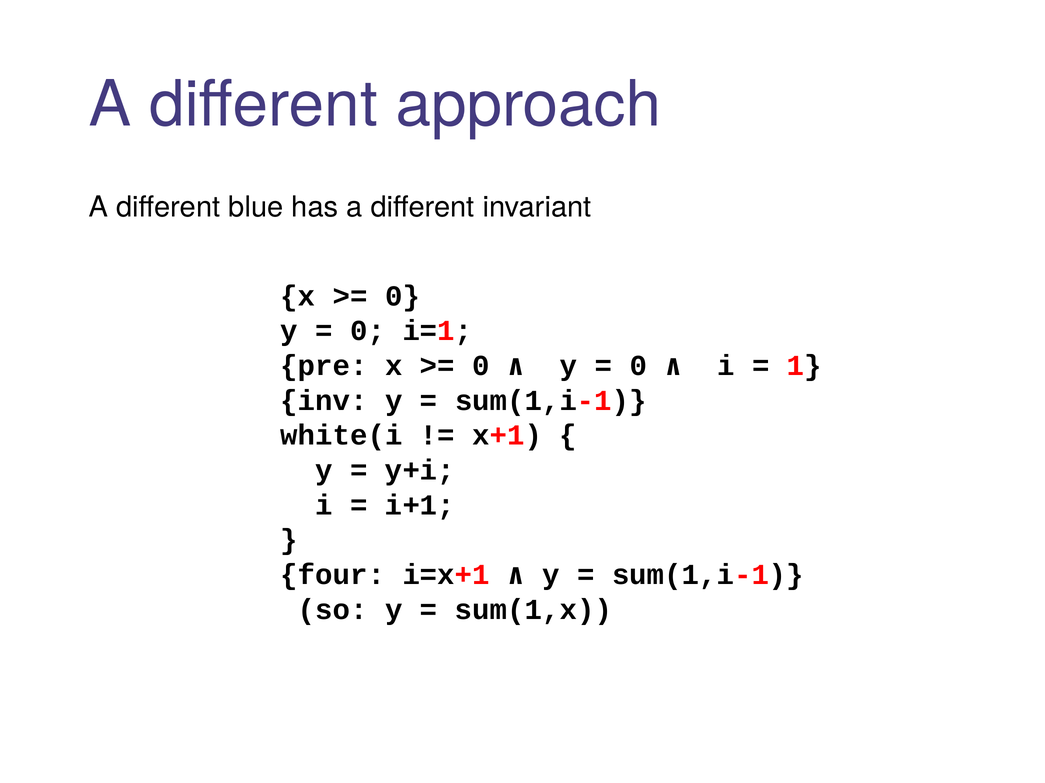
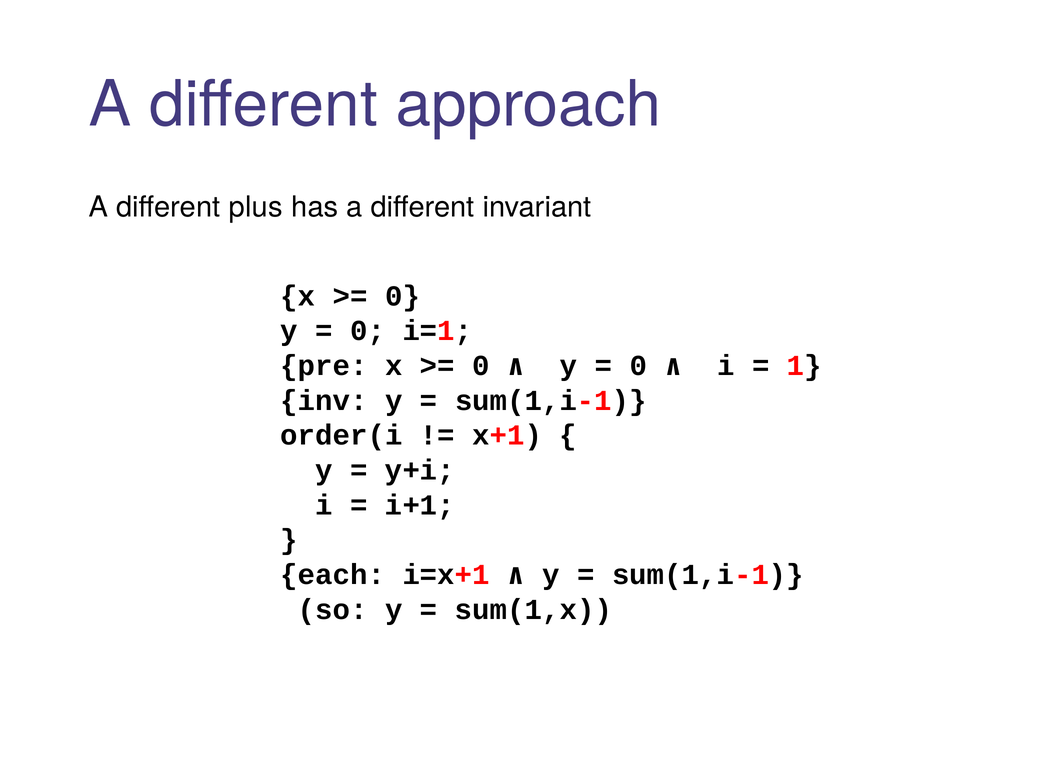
blue: blue -> plus
white(i: white(i -> order(i
four: four -> each
